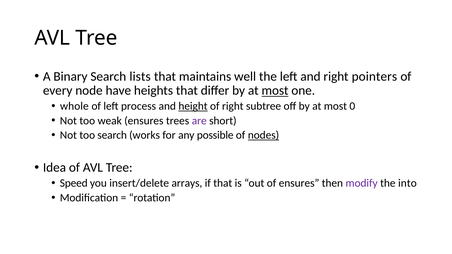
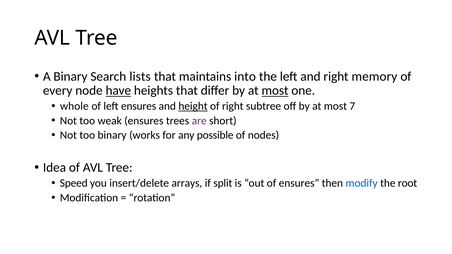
well: well -> into
pointers: pointers -> memory
have underline: none -> present
left process: process -> ensures
0: 0 -> 7
too search: search -> binary
nodes underline: present -> none
if that: that -> split
modify colour: purple -> blue
into: into -> root
